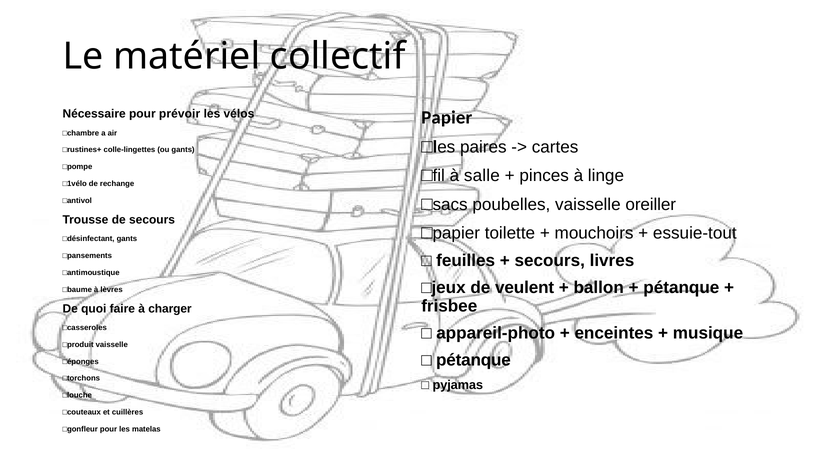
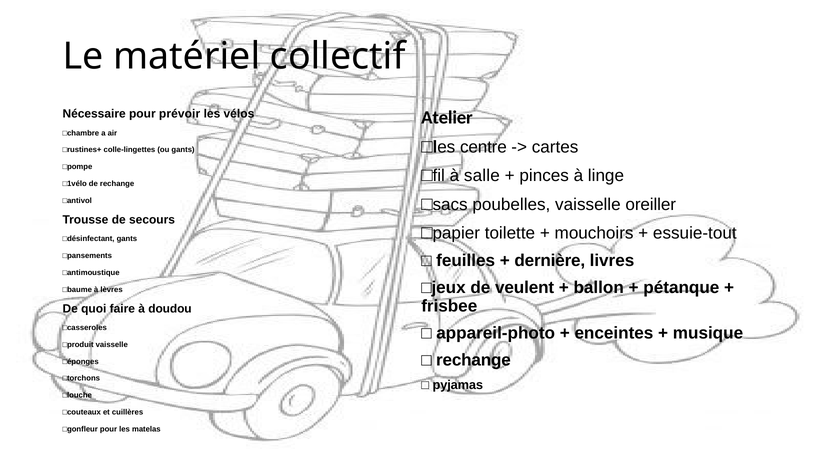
Papier: Papier -> Atelier
paires: paires -> centre
secours at (550, 261): secours -> dernière
charger: charger -> doudou
pétanque at (473, 360): pétanque -> rechange
